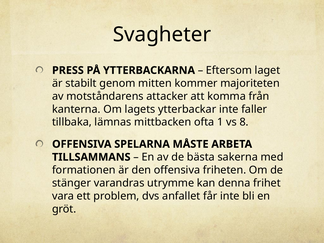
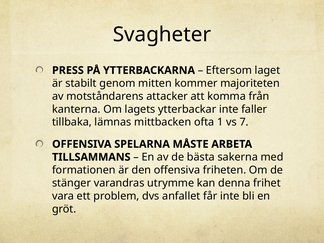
8: 8 -> 7
